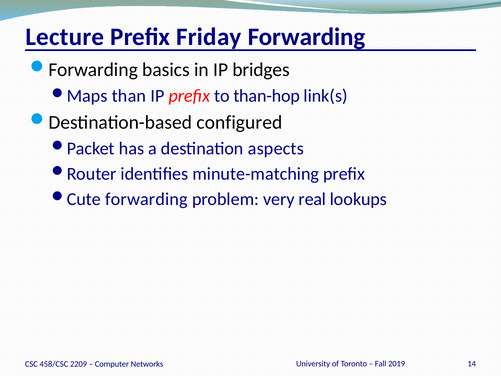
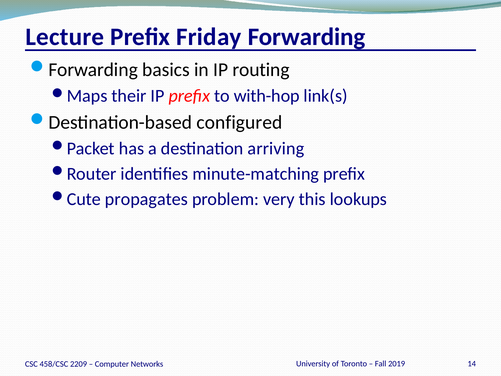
bridges: bridges -> routing
than: than -> their
than-hop: than-hop -> with-hop
aspects: aspects -> arriving
forwarding at (146, 199): forwarding -> propagates
real: real -> this
